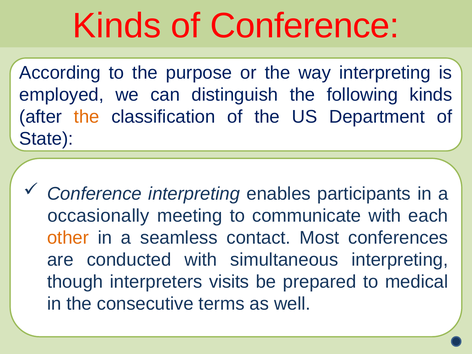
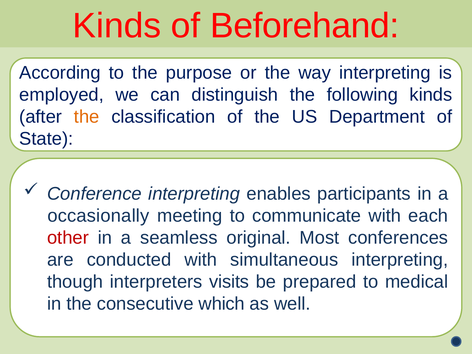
of Conference: Conference -> Beforehand
other colour: orange -> red
contact: contact -> original
terms: terms -> which
